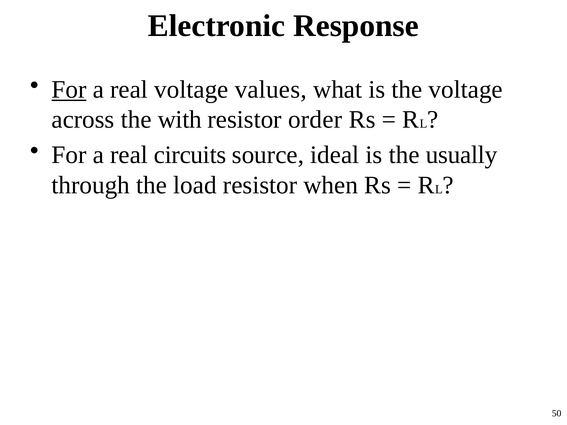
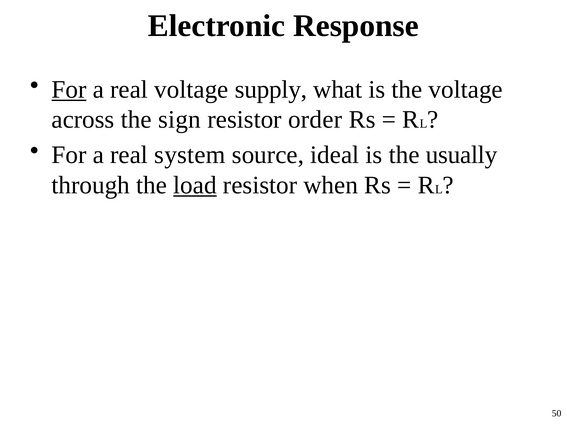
values: values -> supply
with: with -> sign
circuits: circuits -> system
load underline: none -> present
